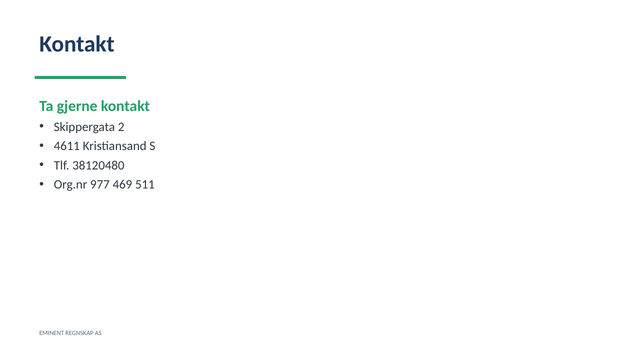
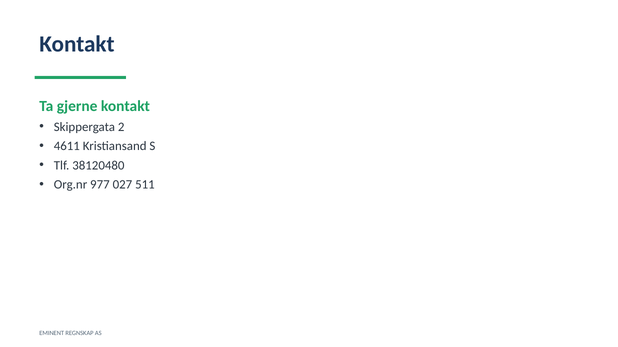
469: 469 -> 027
